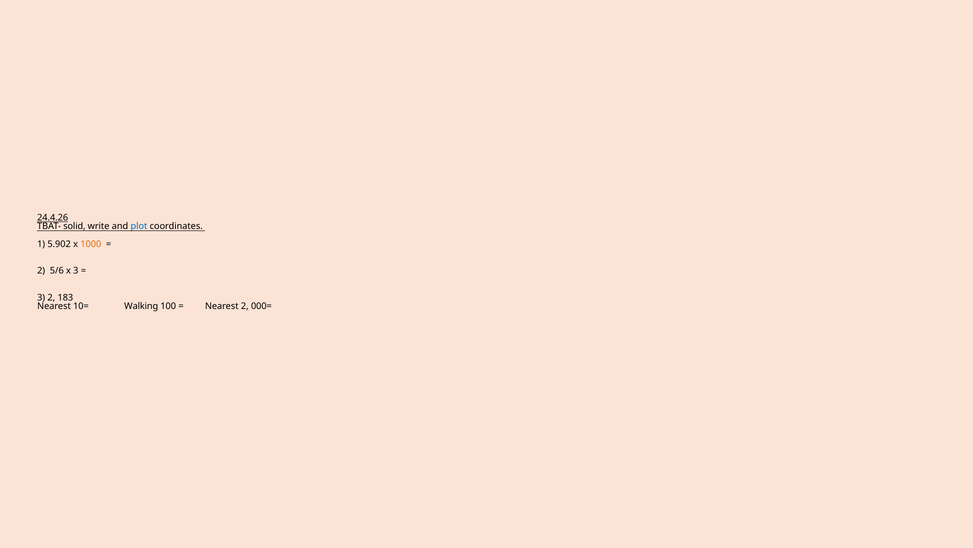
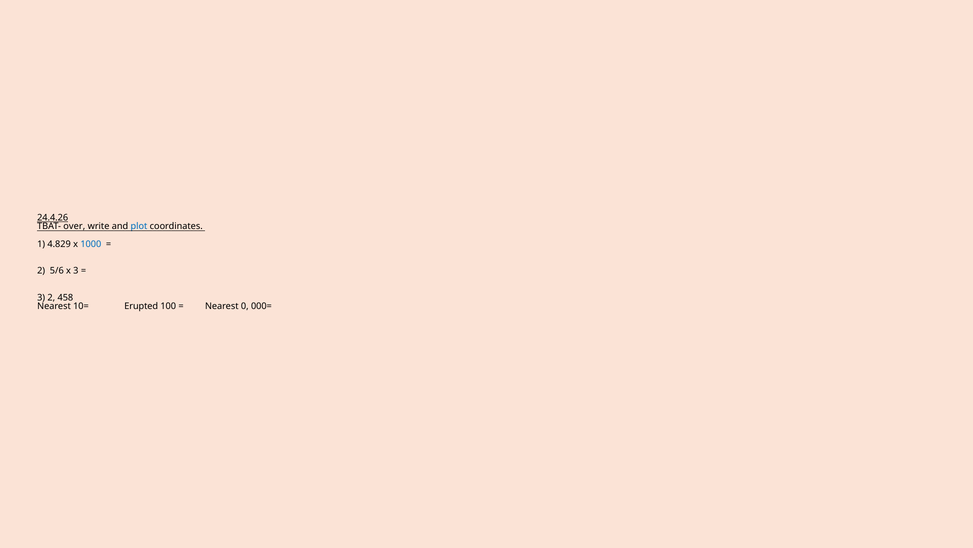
solid: solid -> over
5.902: 5.902 -> 4.829
1000 colour: orange -> blue
183: 183 -> 458
Walking: Walking -> Erupted
Nearest 2: 2 -> 0
